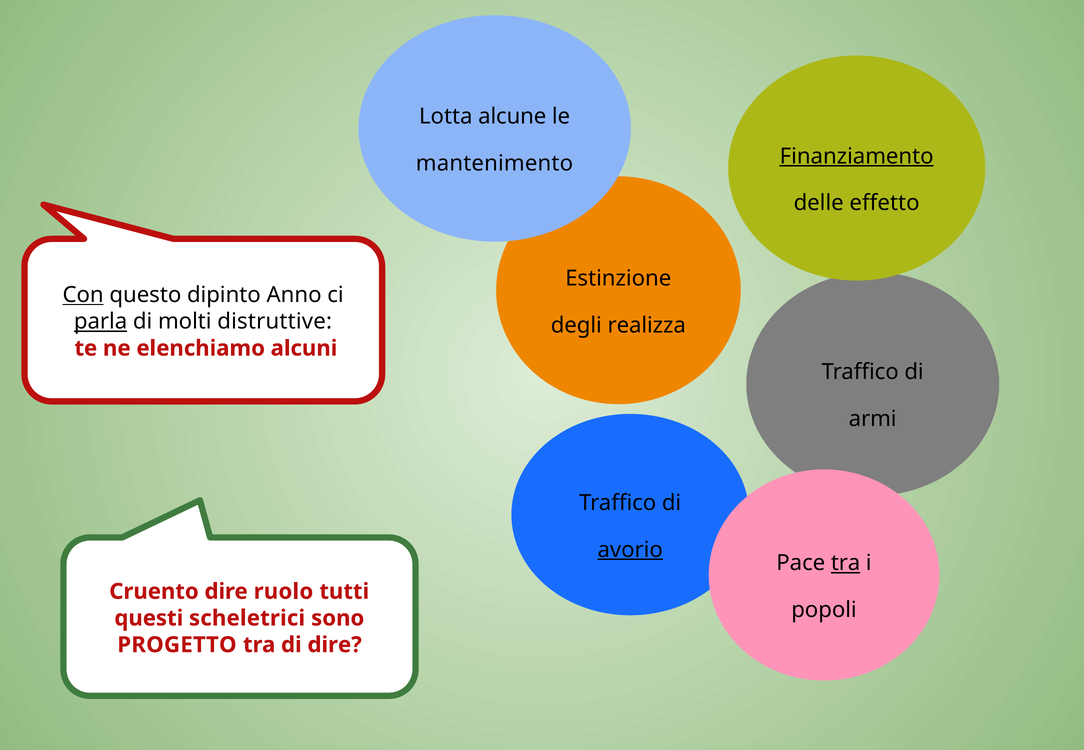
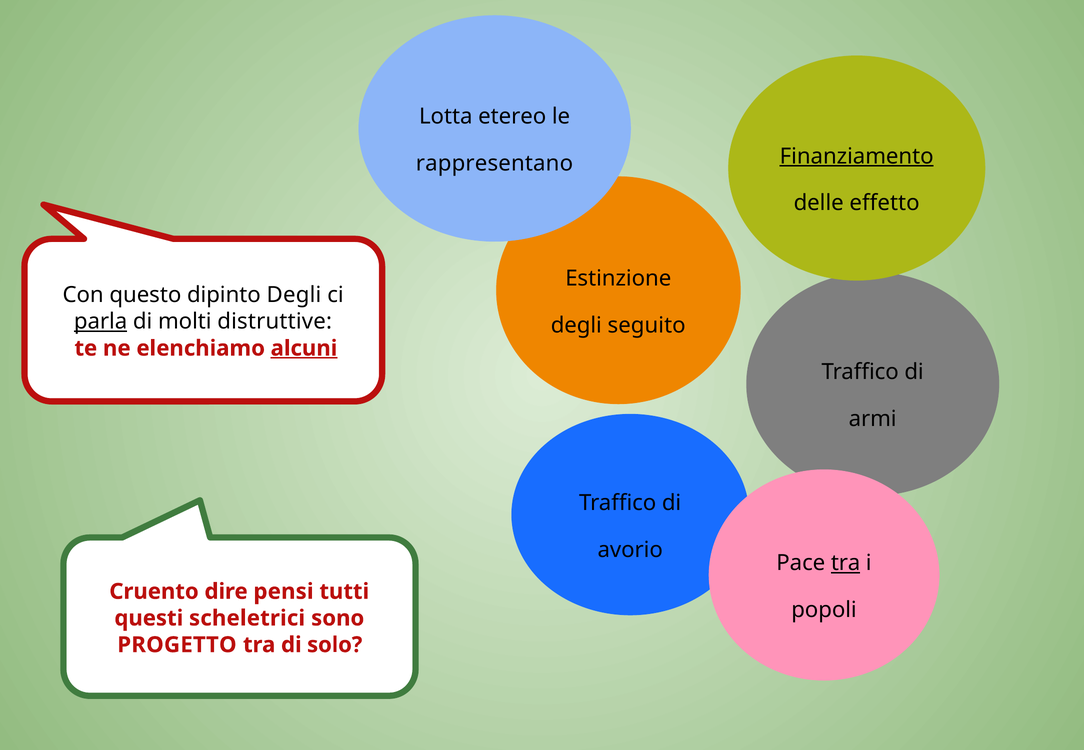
alcune: alcune -> etereo
mantenimento: mantenimento -> rappresentano
Con underline: present -> none
dipinto Anno: Anno -> Degli
realizza: realizza -> seguito
alcuni underline: none -> present
avorio underline: present -> none
ruolo: ruolo -> pensi
di dire: dire -> solo
